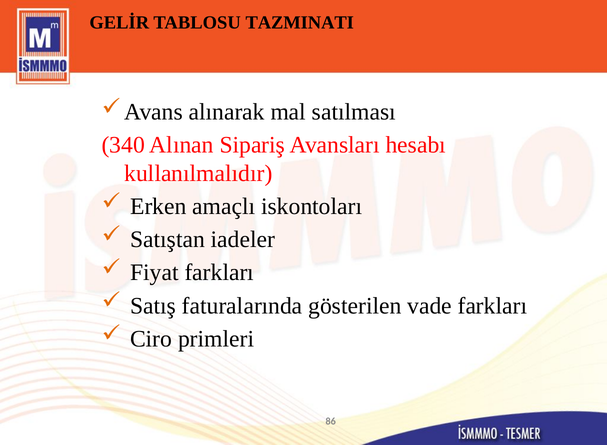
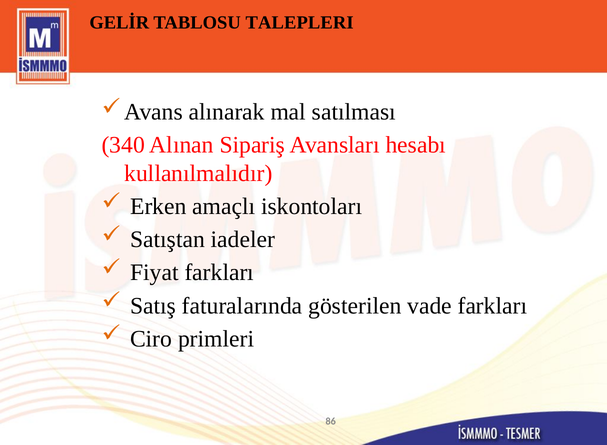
TAZMINATI: TAZMINATI -> TALEPLERI
